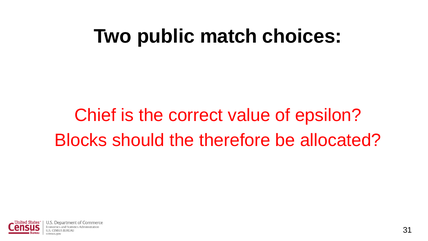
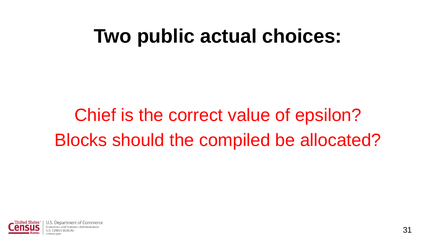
match: match -> actual
therefore: therefore -> compiled
